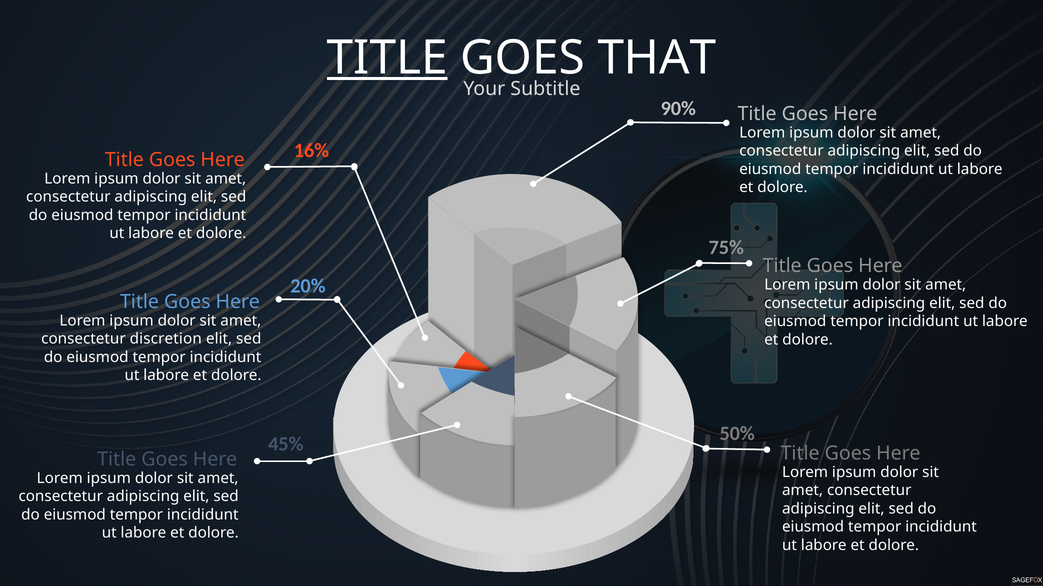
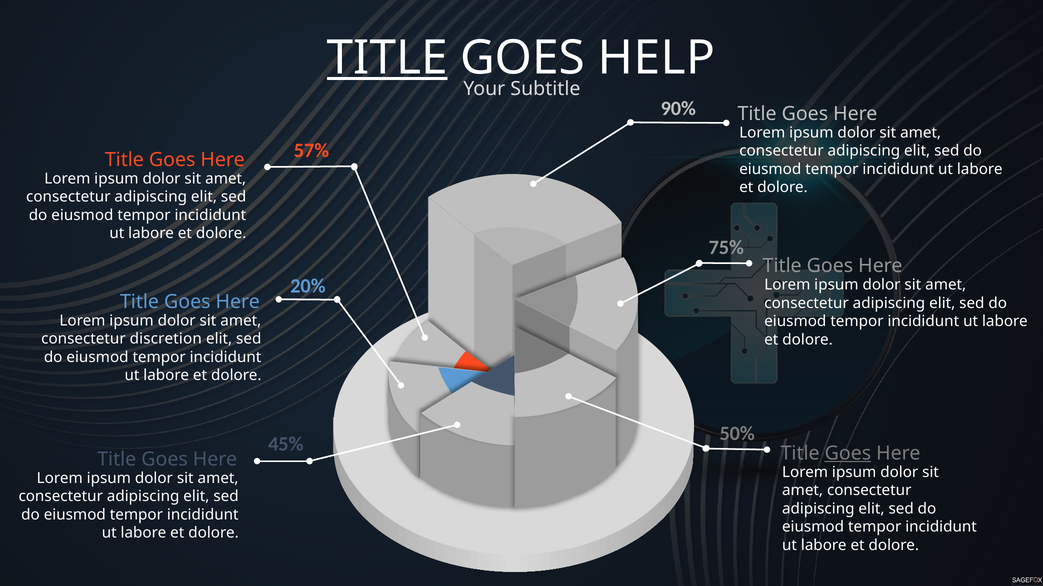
THAT: THAT -> HELP
16%: 16% -> 57%
Goes at (848, 454) underline: none -> present
